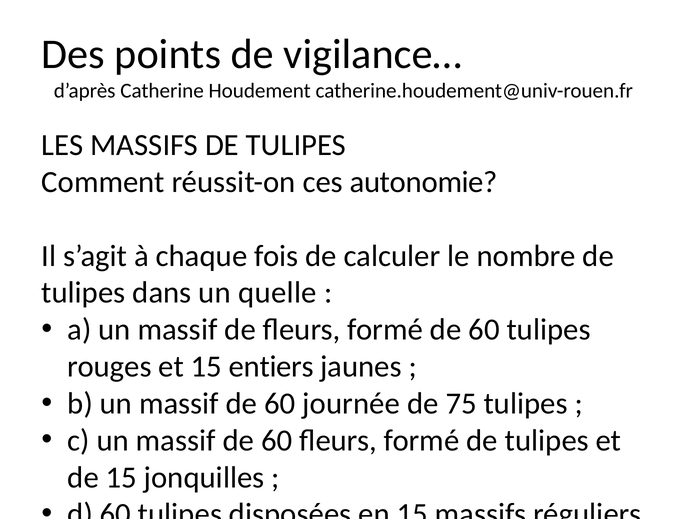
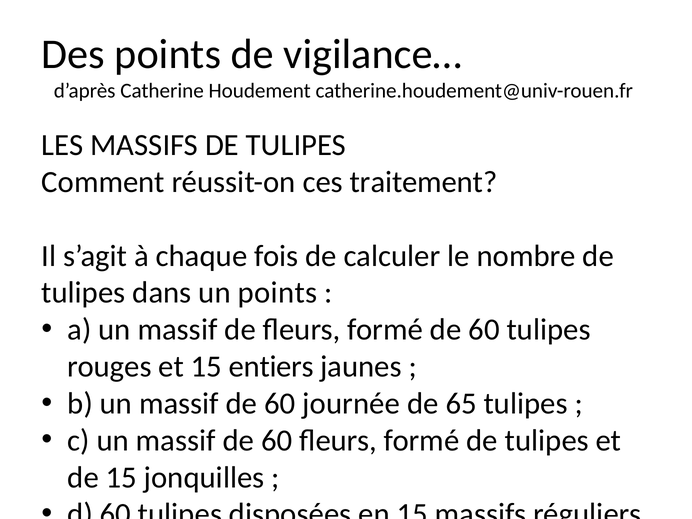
autonomie: autonomie -> traitement
un quelle: quelle -> points
75: 75 -> 65
